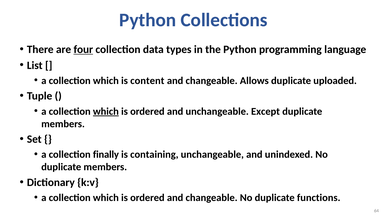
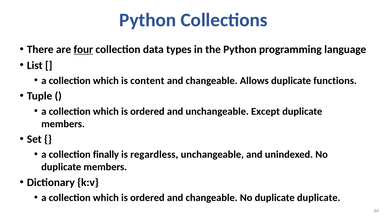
uploaded: uploaded -> functions
which at (106, 111) underline: present -> none
containing: containing -> regardless
duplicate functions: functions -> duplicate
